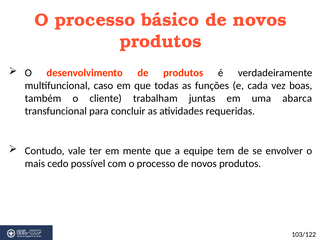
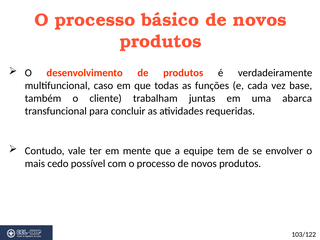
boas: boas -> base
